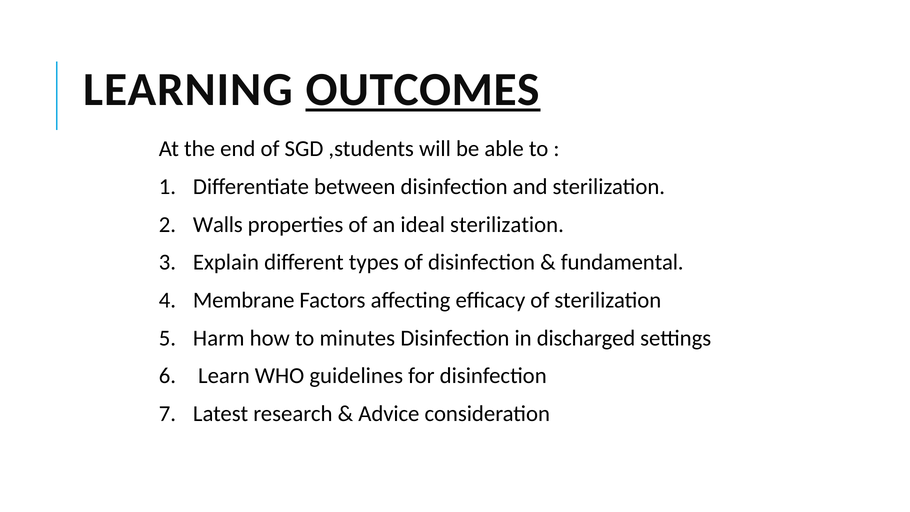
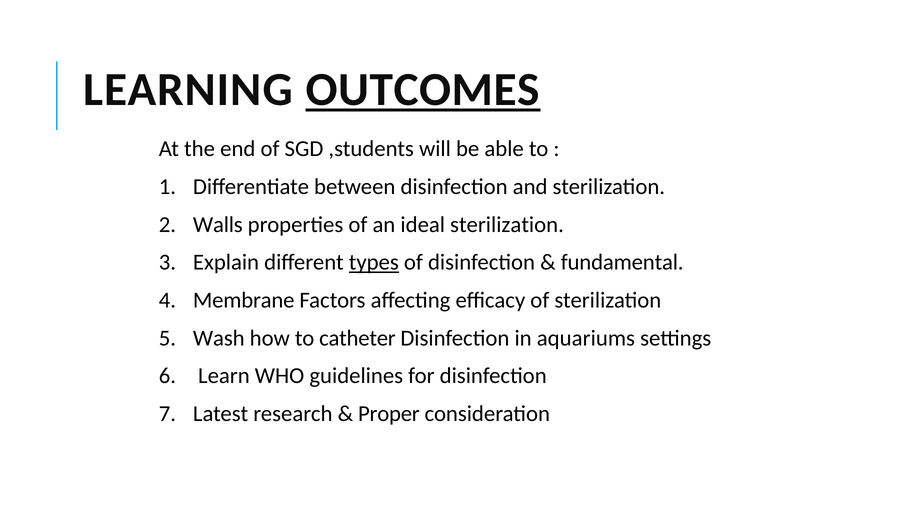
types underline: none -> present
Harm: Harm -> Wash
minutes: minutes -> catheter
discharged: discharged -> aquariums
Advice: Advice -> Proper
